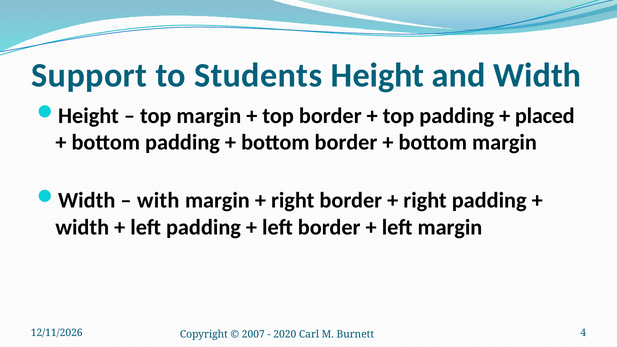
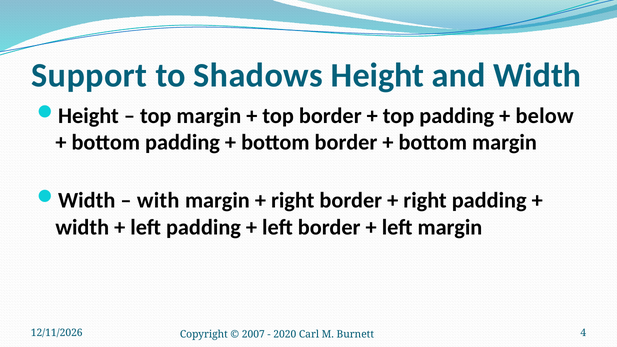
Students: Students -> Shadows
placed: placed -> below
